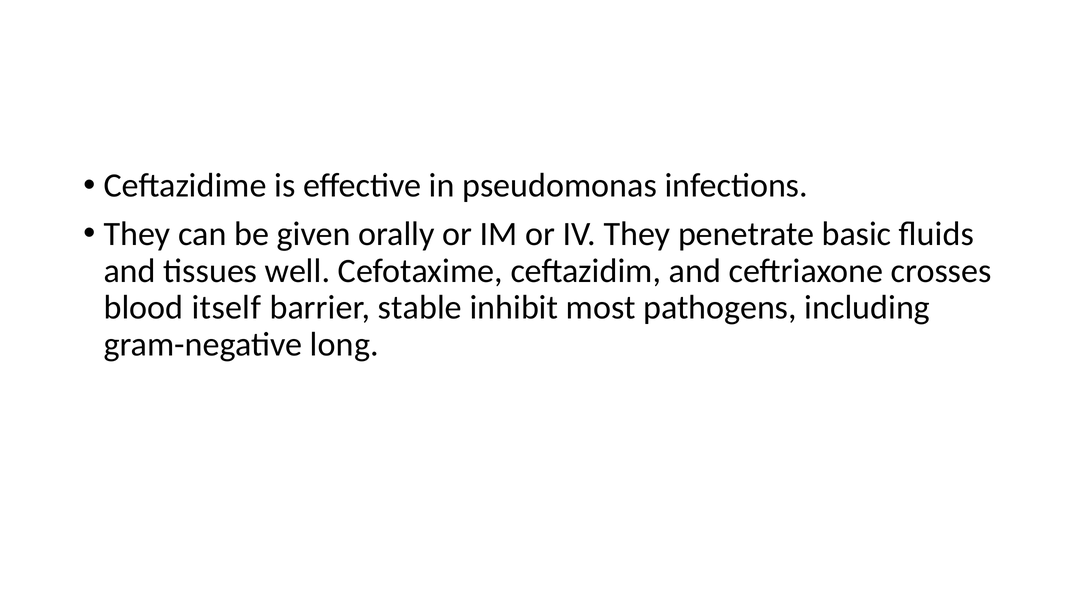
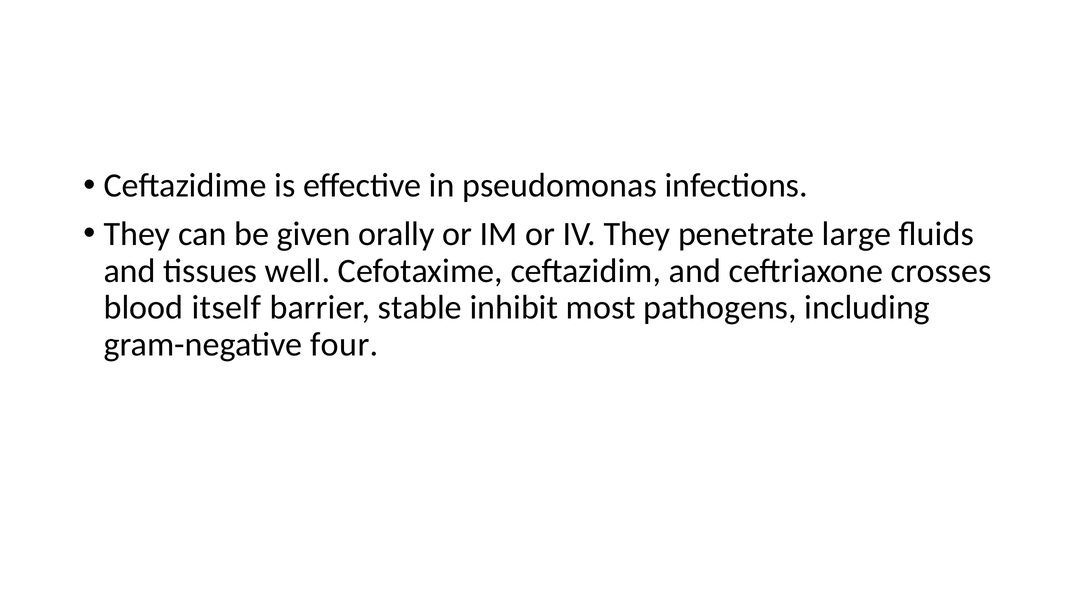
basic: basic -> large
long: long -> four
